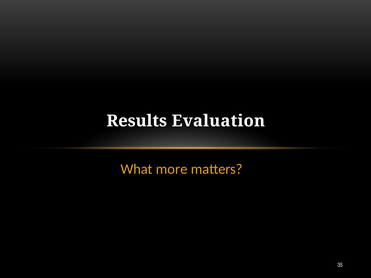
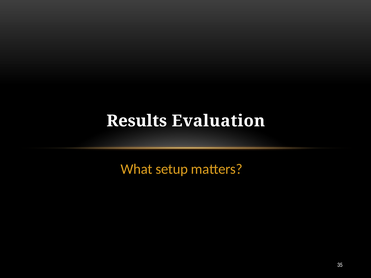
more: more -> setup
